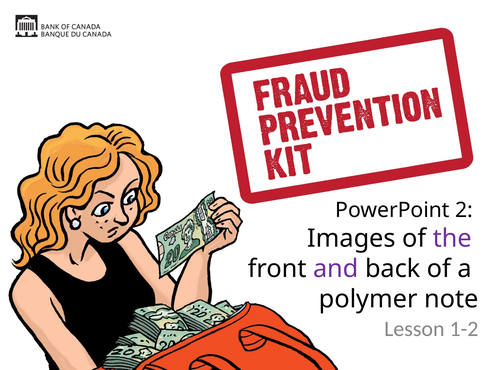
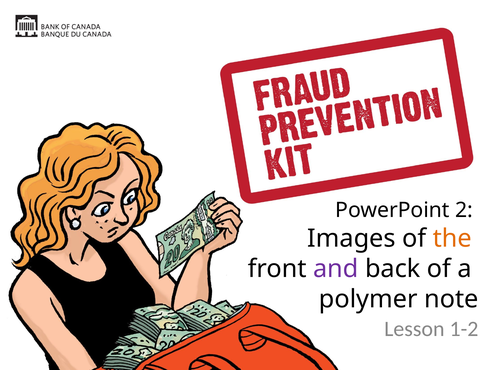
the colour: purple -> orange
